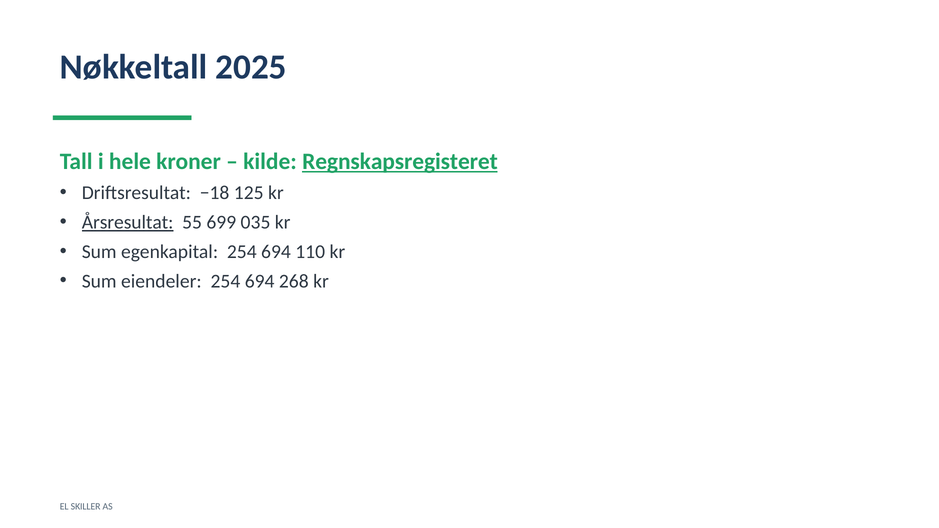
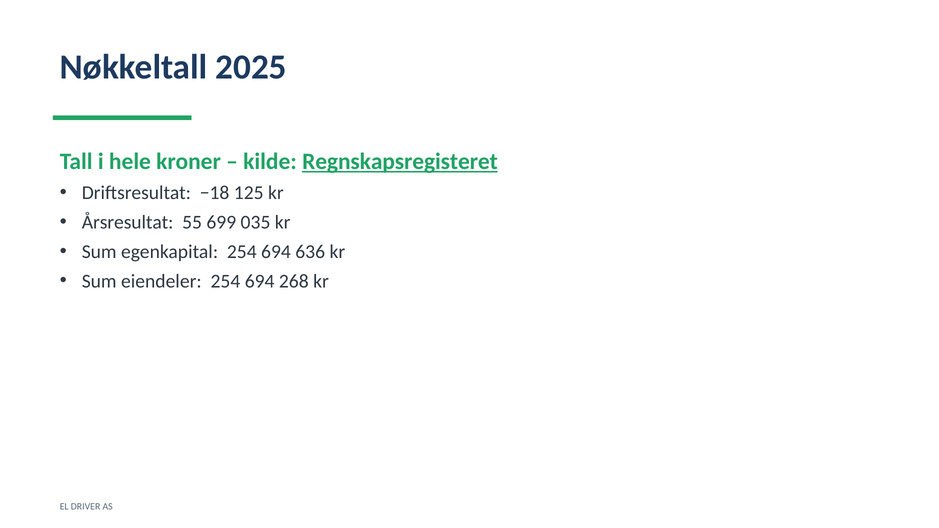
Årsresultat underline: present -> none
110: 110 -> 636
SKILLER: SKILLER -> DRIVER
